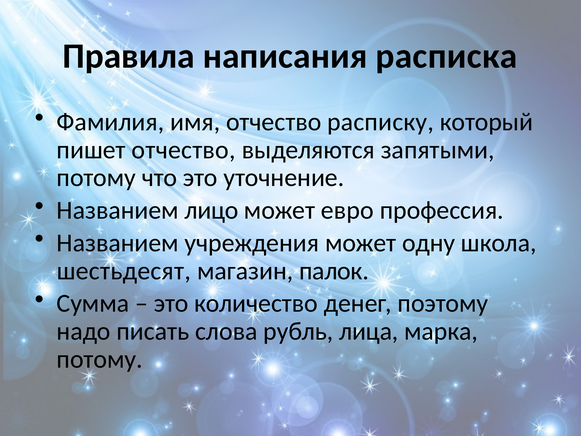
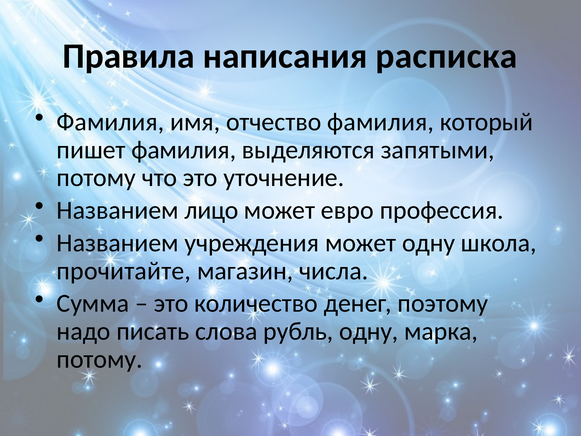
отчество расписку: расписку -> фамилия
пишет отчество: отчество -> фамилия
шестьдесят: шестьдесят -> прочитайте
палок: палок -> числа
рубль лица: лица -> одну
